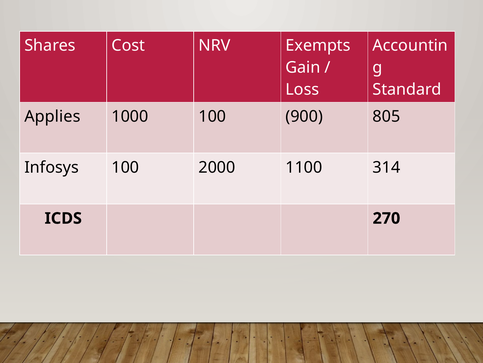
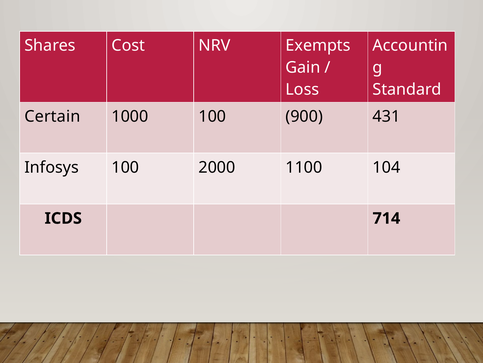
Applies: Applies -> Certain
805: 805 -> 431
314: 314 -> 104
270: 270 -> 714
